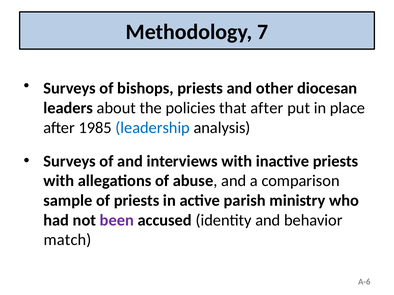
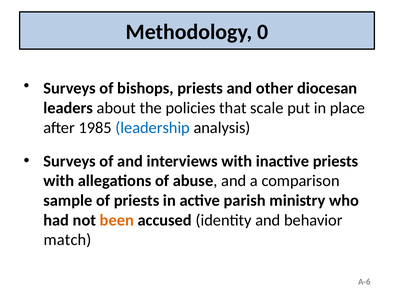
7: 7 -> 0
that after: after -> scale
been colour: purple -> orange
